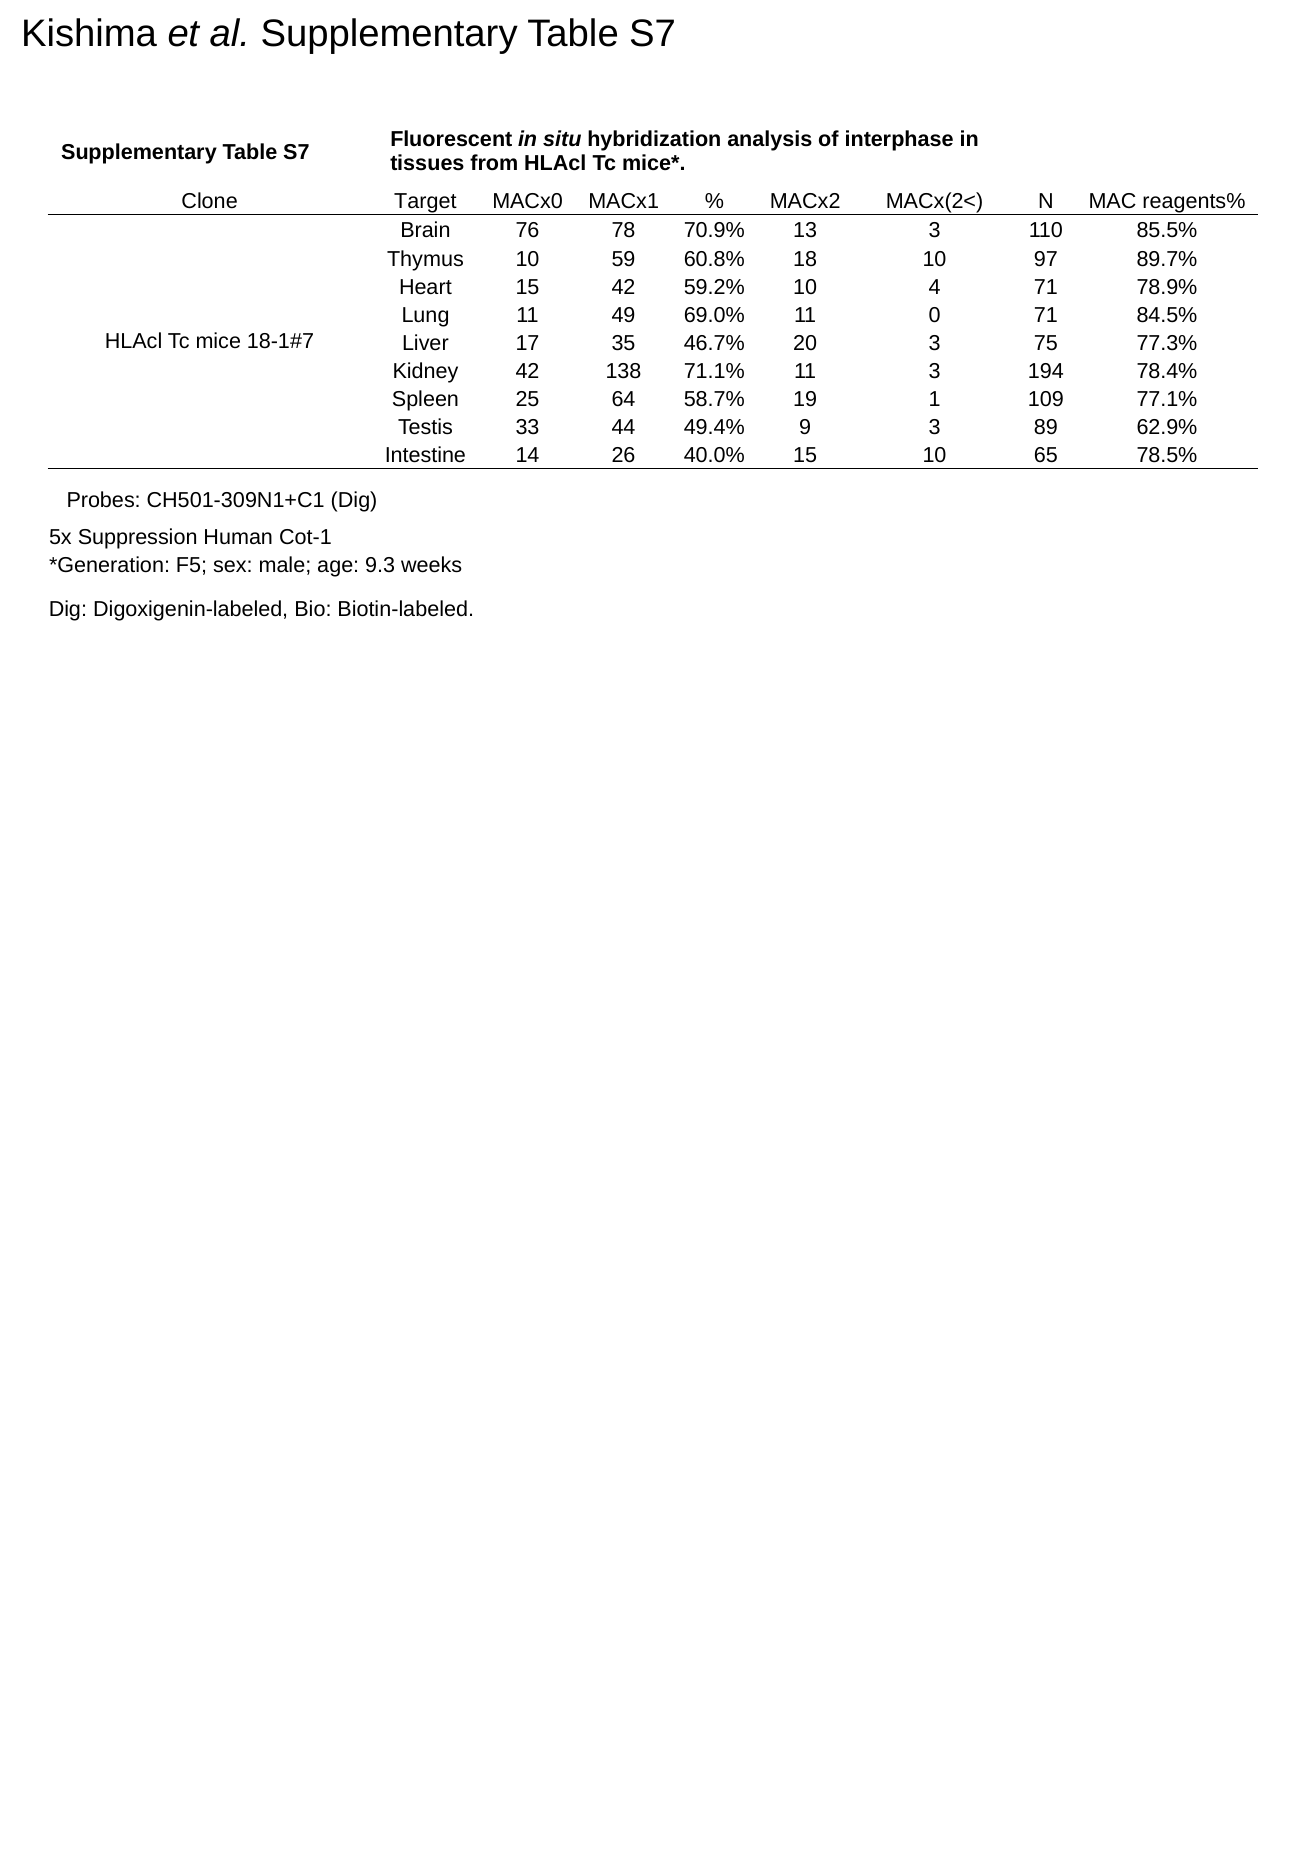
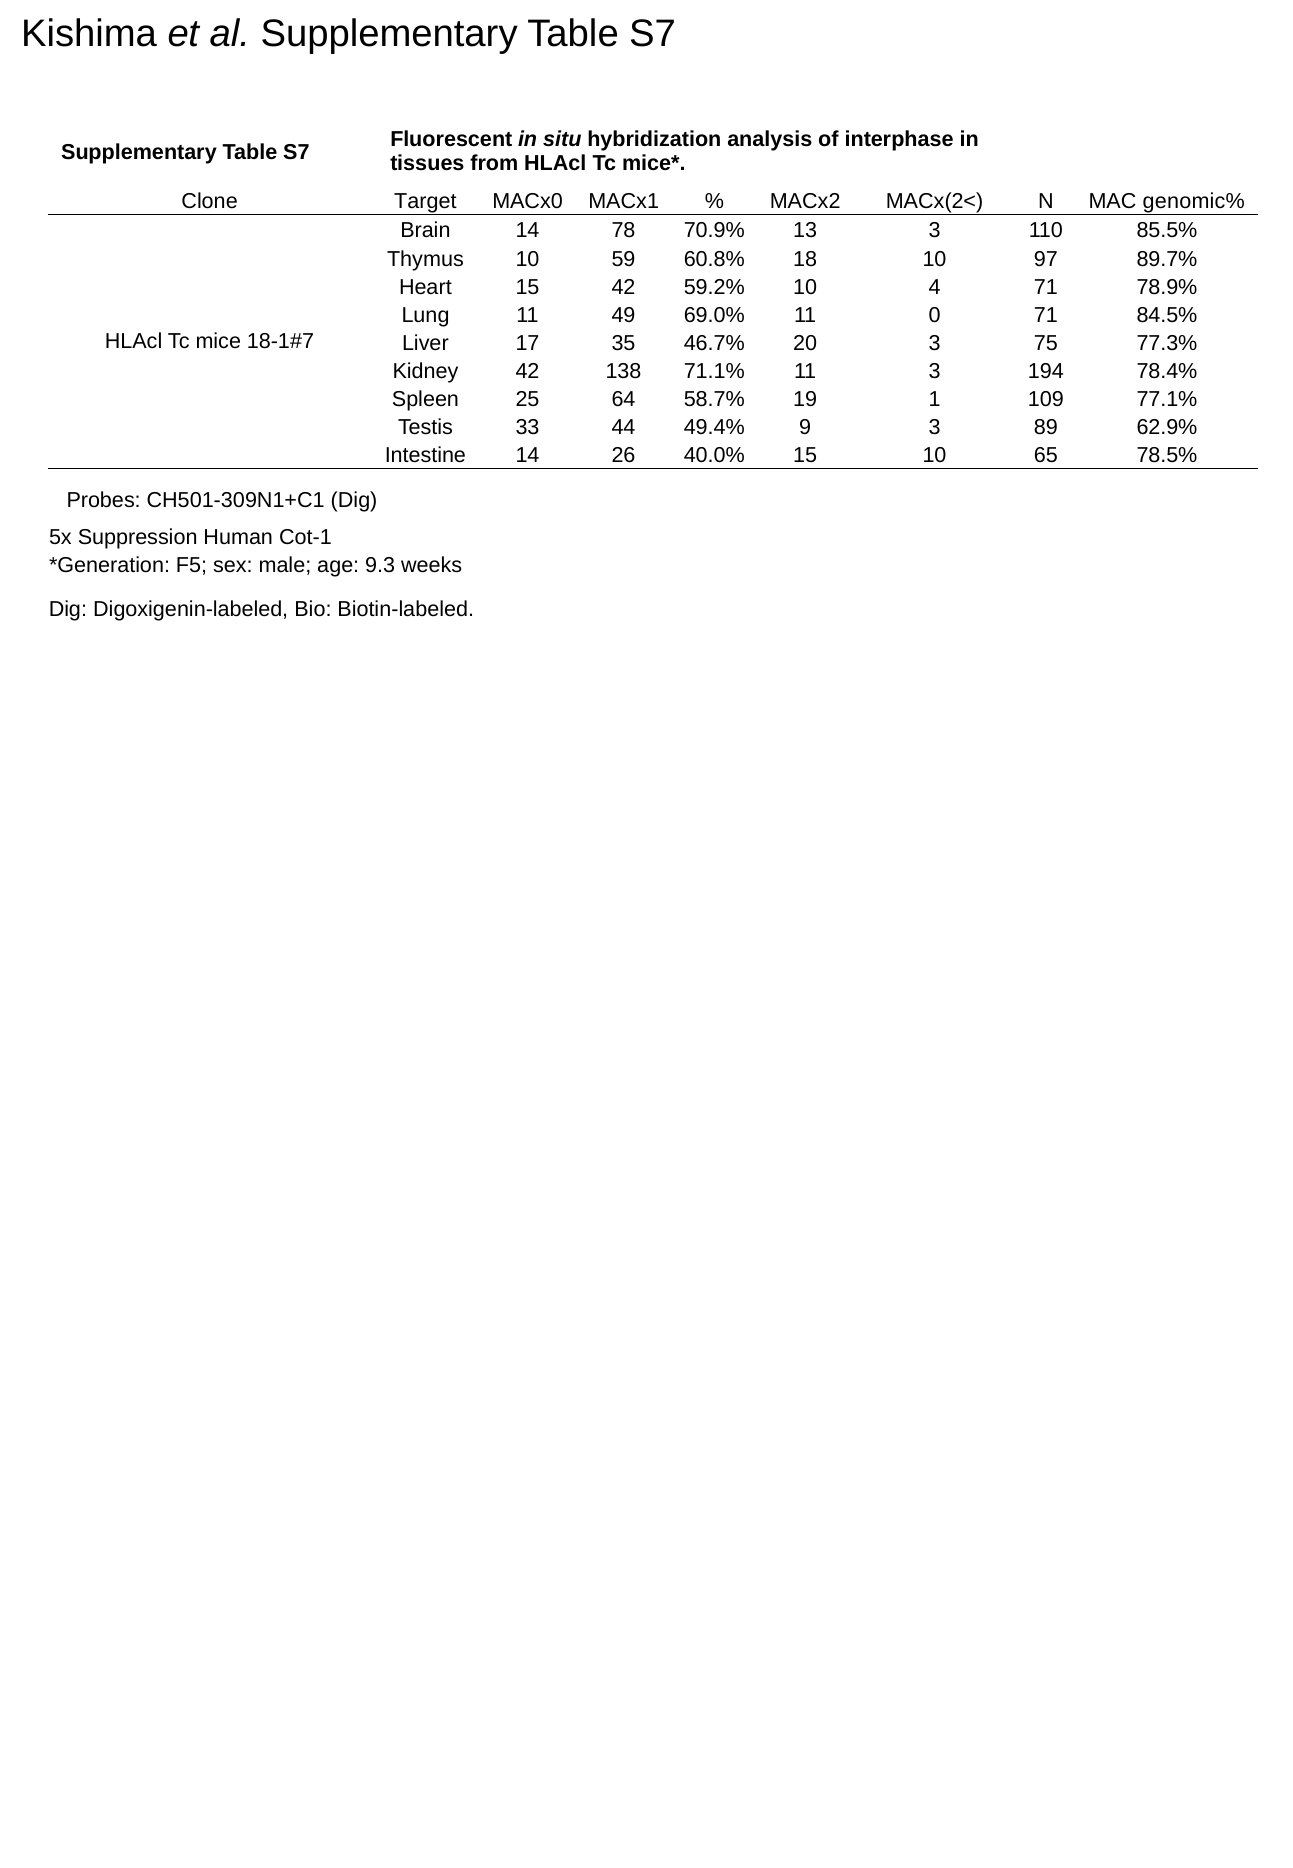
reagents%: reagents% -> genomic%
Brain 76: 76 -> 14
